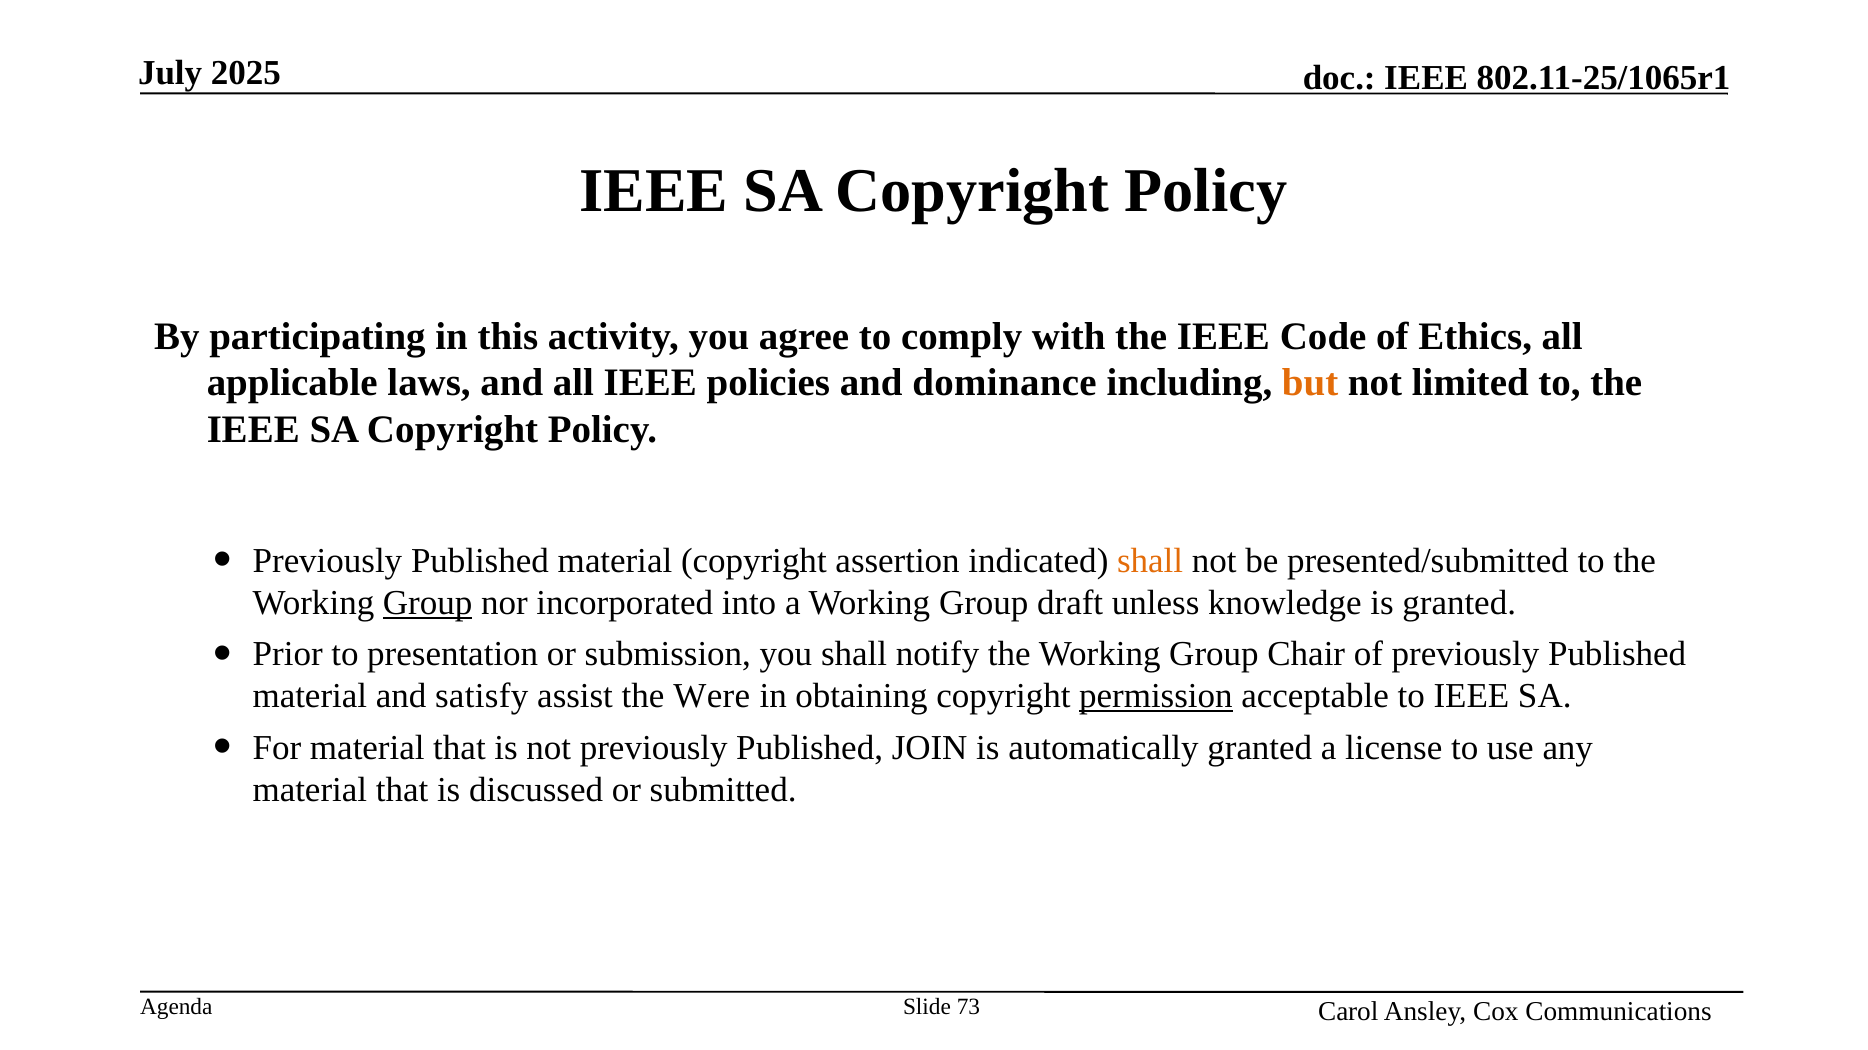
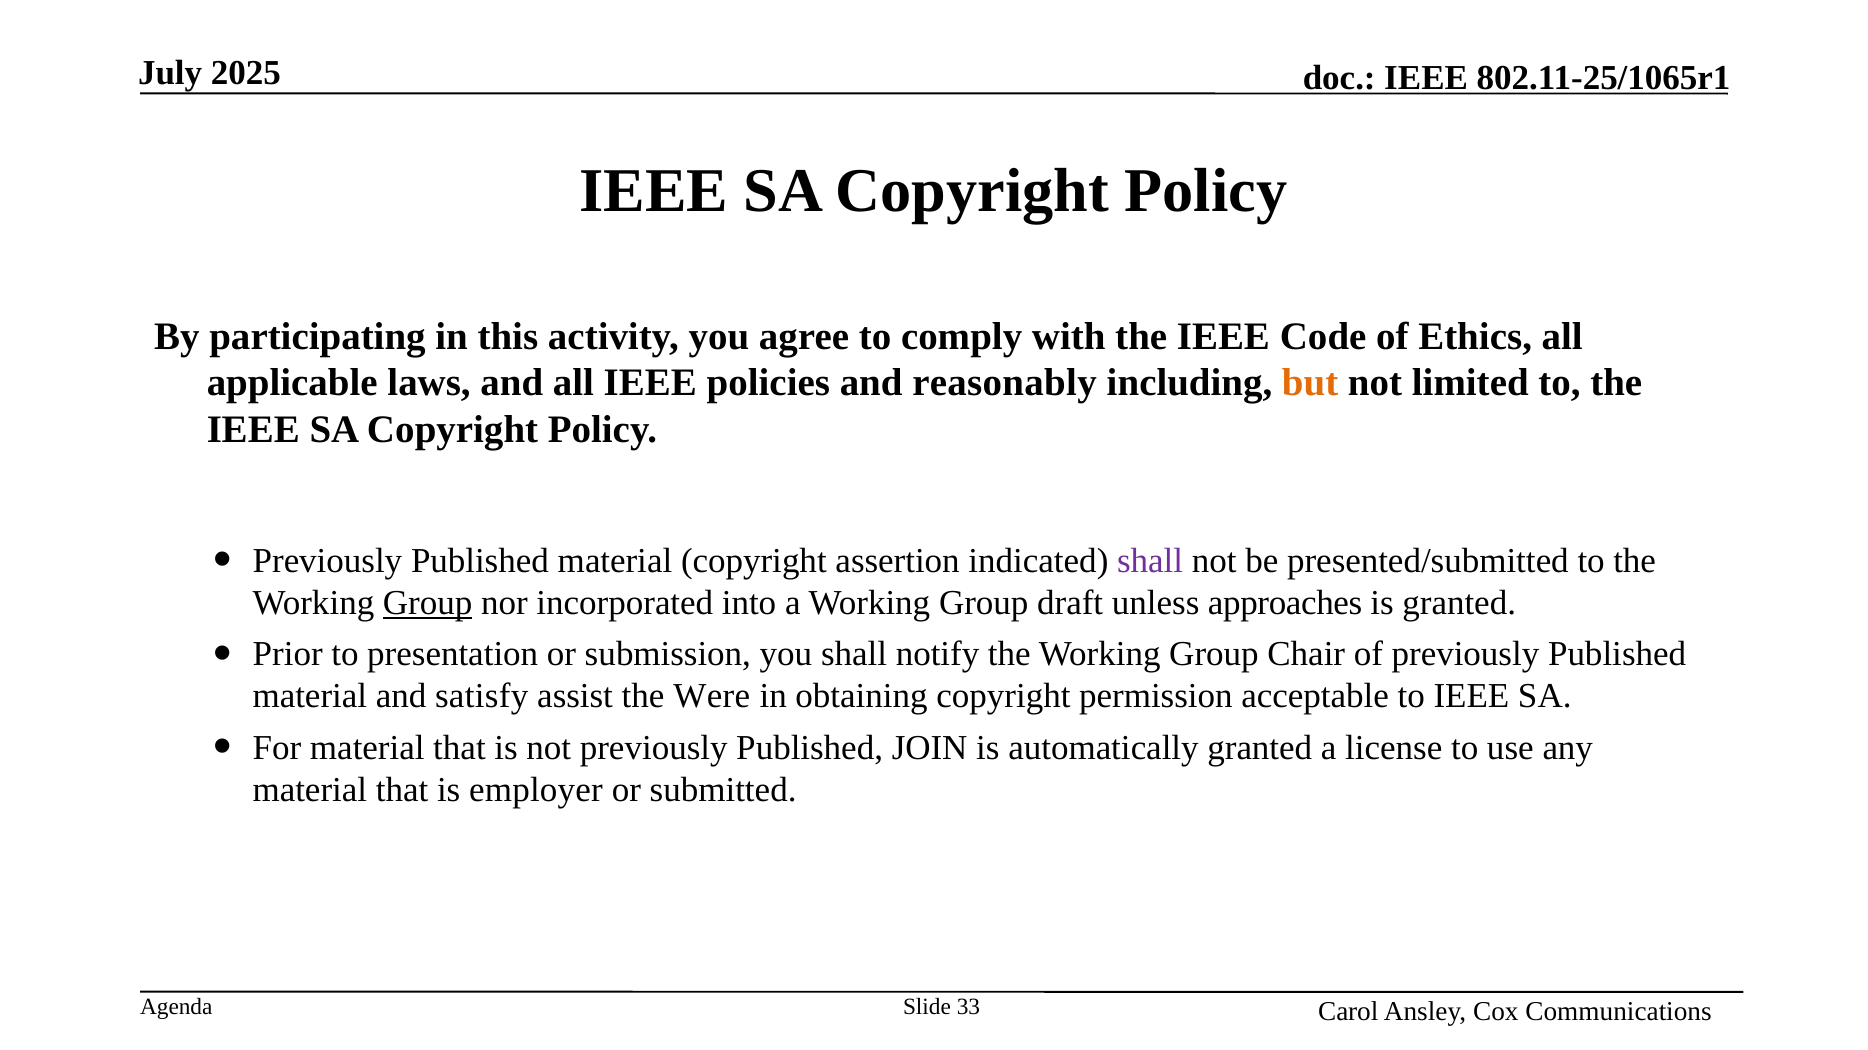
dominance: dominance -> reasonably
shall at (1150, 561) colour: orange -> purple
knowledge: knowledge -> approaches
permission underline: present -> none
discussed: discussed -> employer
73: 73 -> 33
